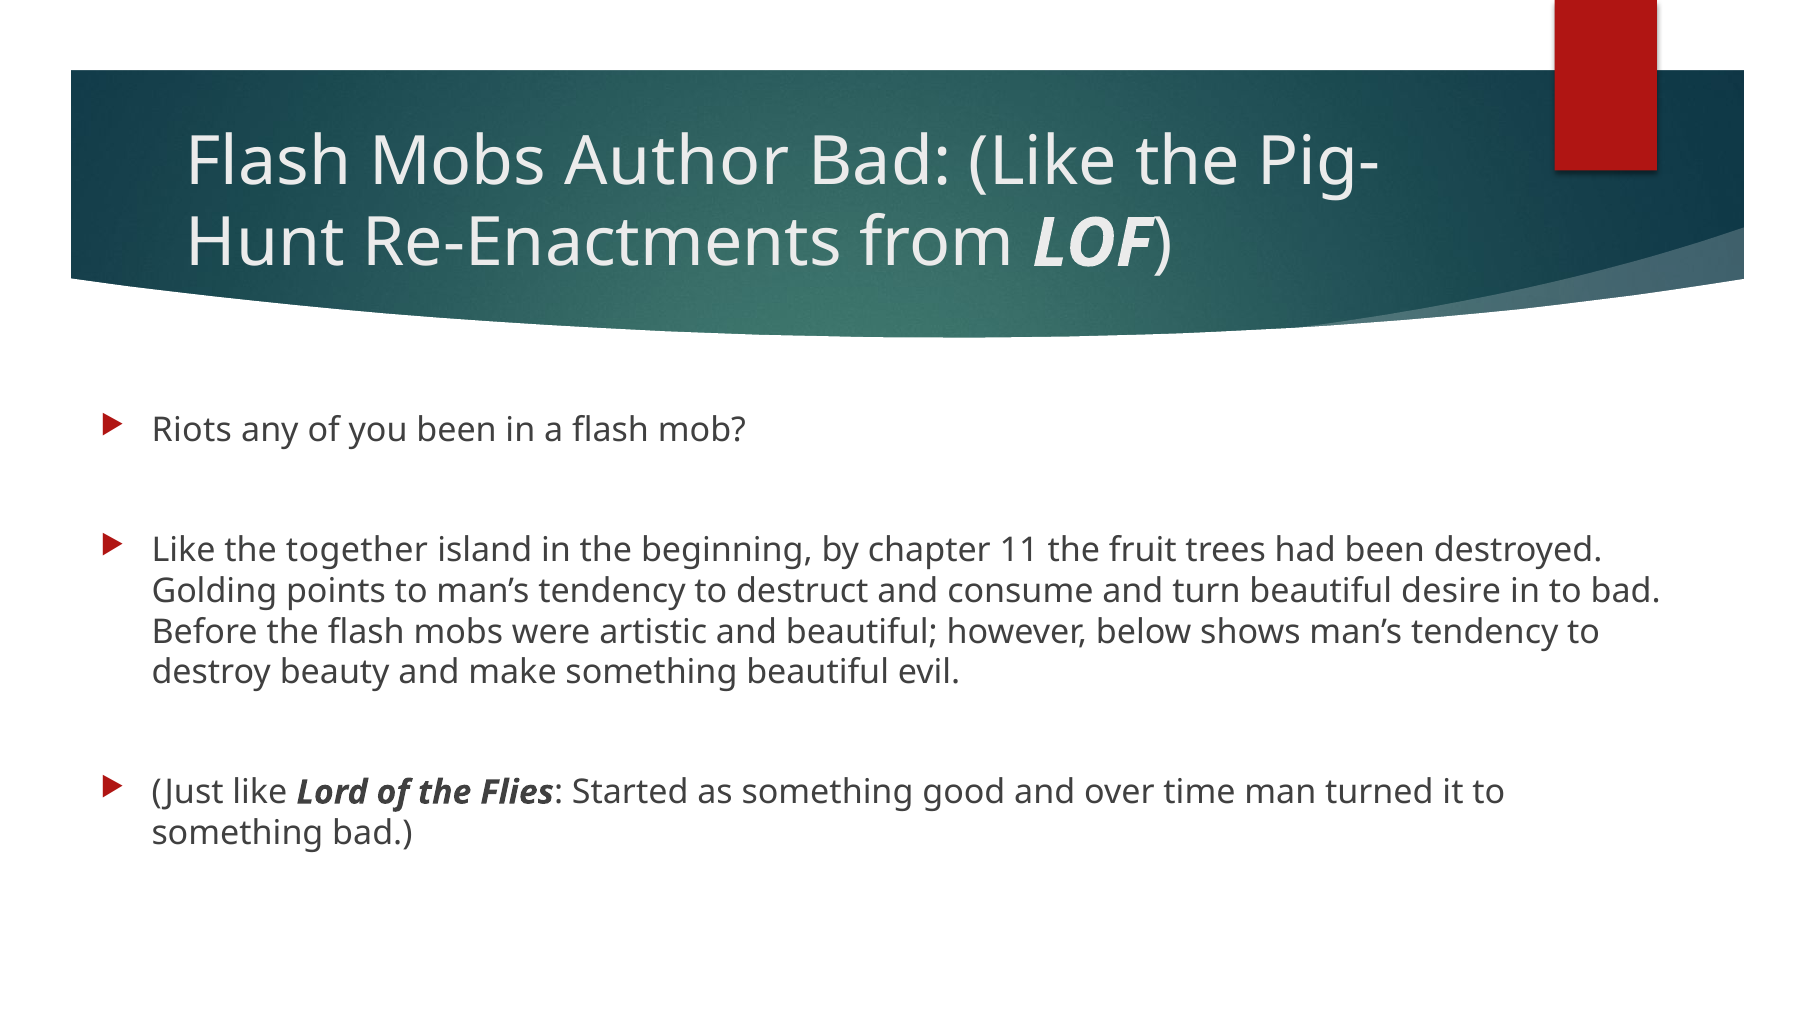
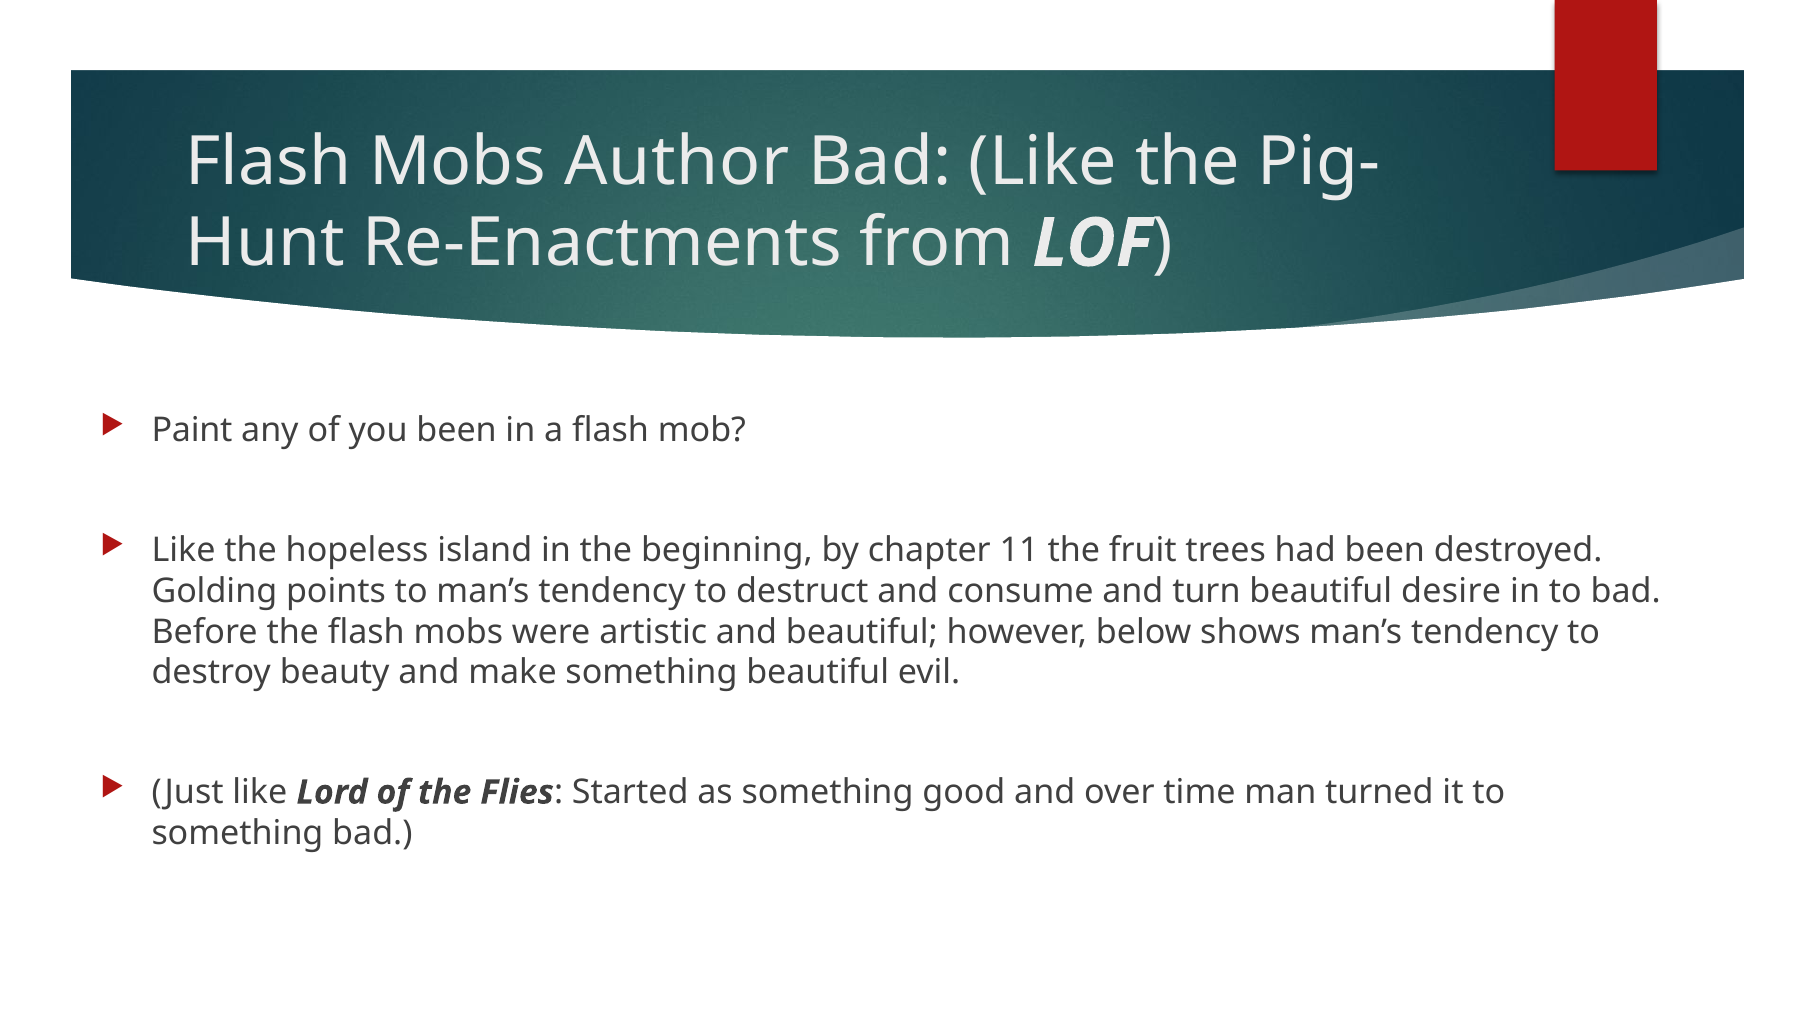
Riots: Riots -> Paint
together: together -> hopeless
